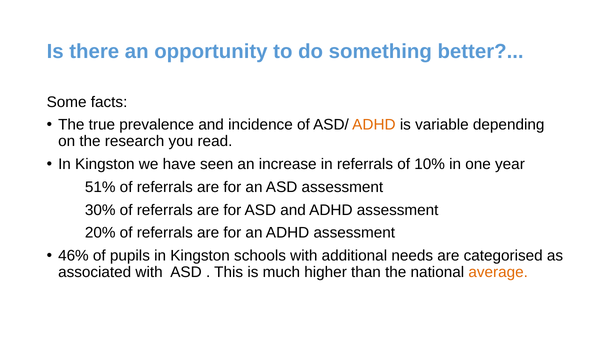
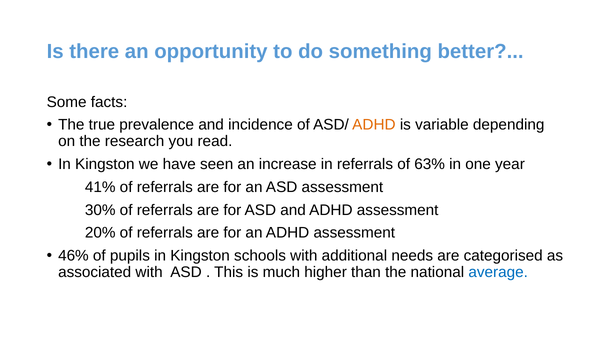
10%: 10% -> 63%
51%: 51% -> 41%
average colour: orange -> blue
